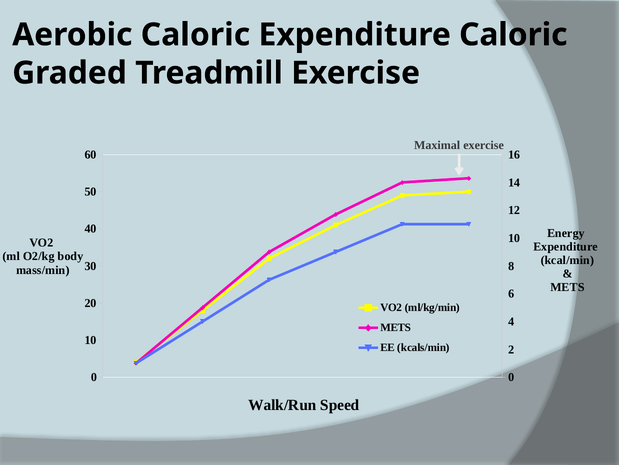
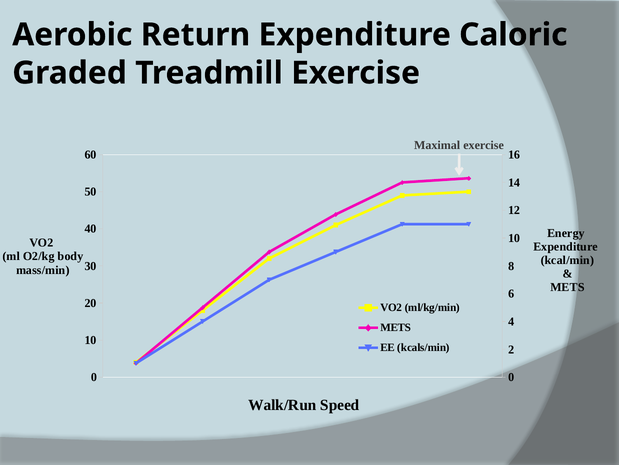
Aerobic Caloric: Caloric -> Return
